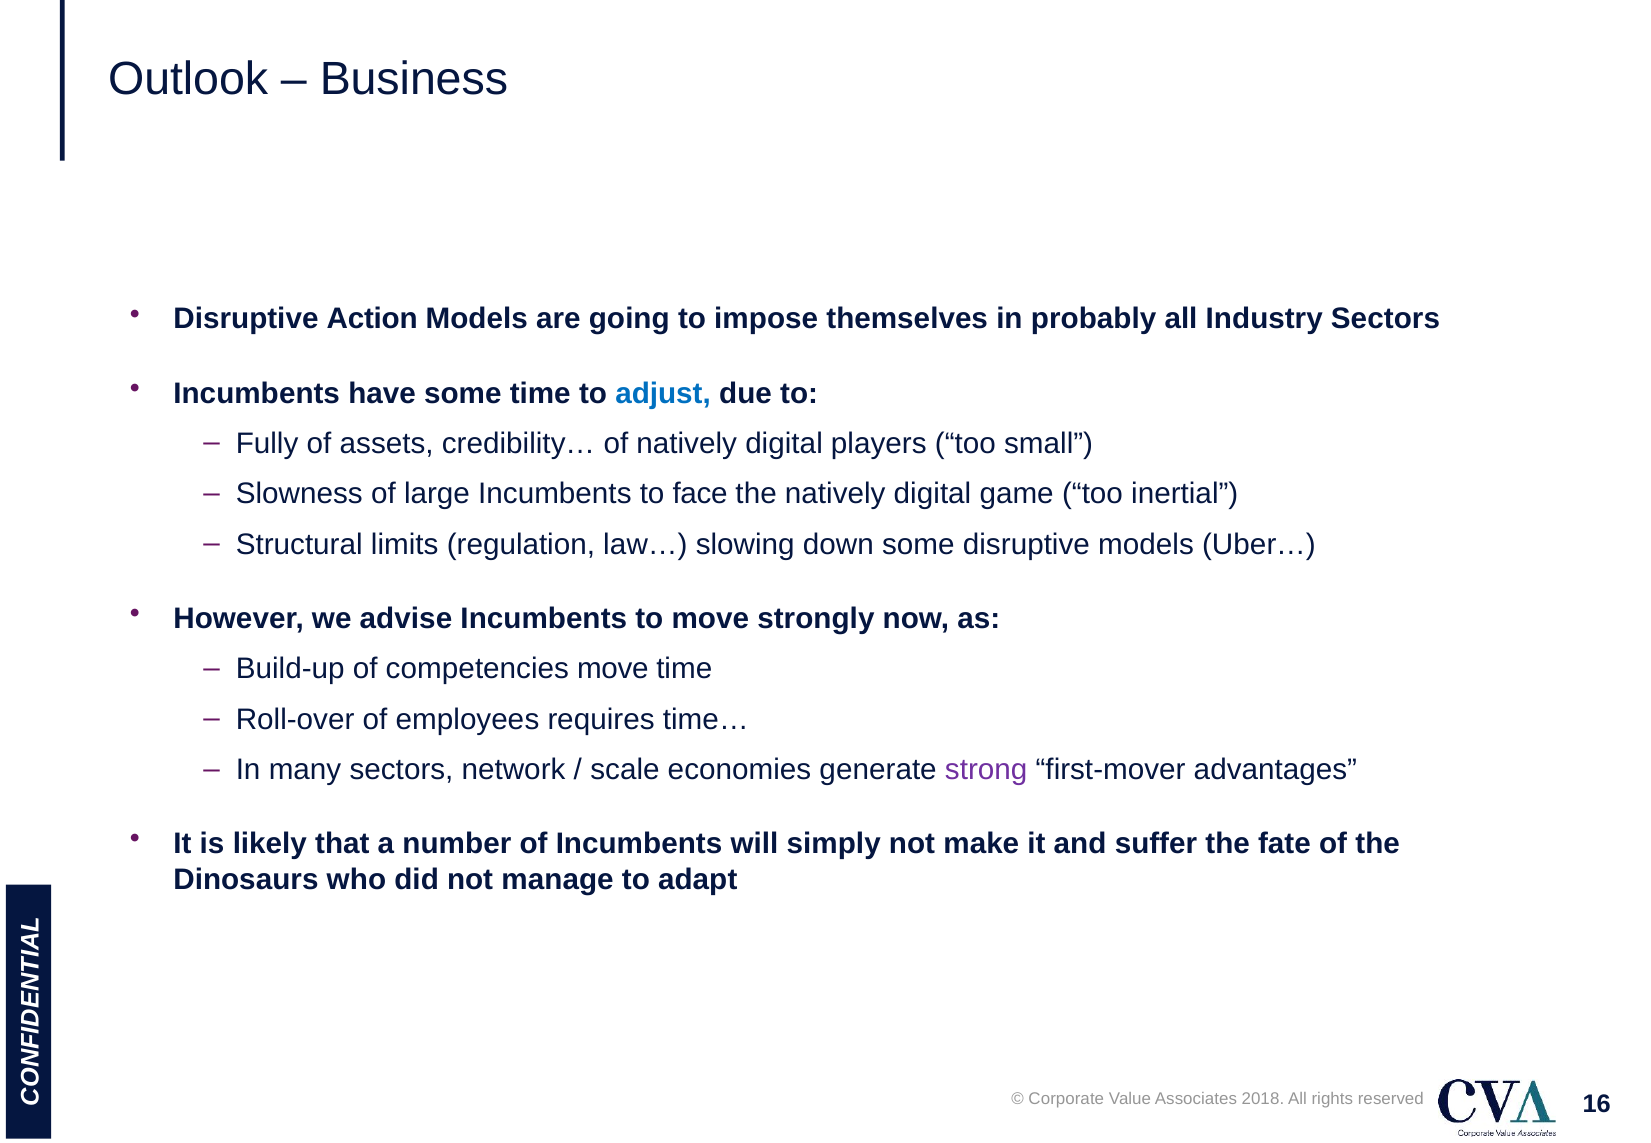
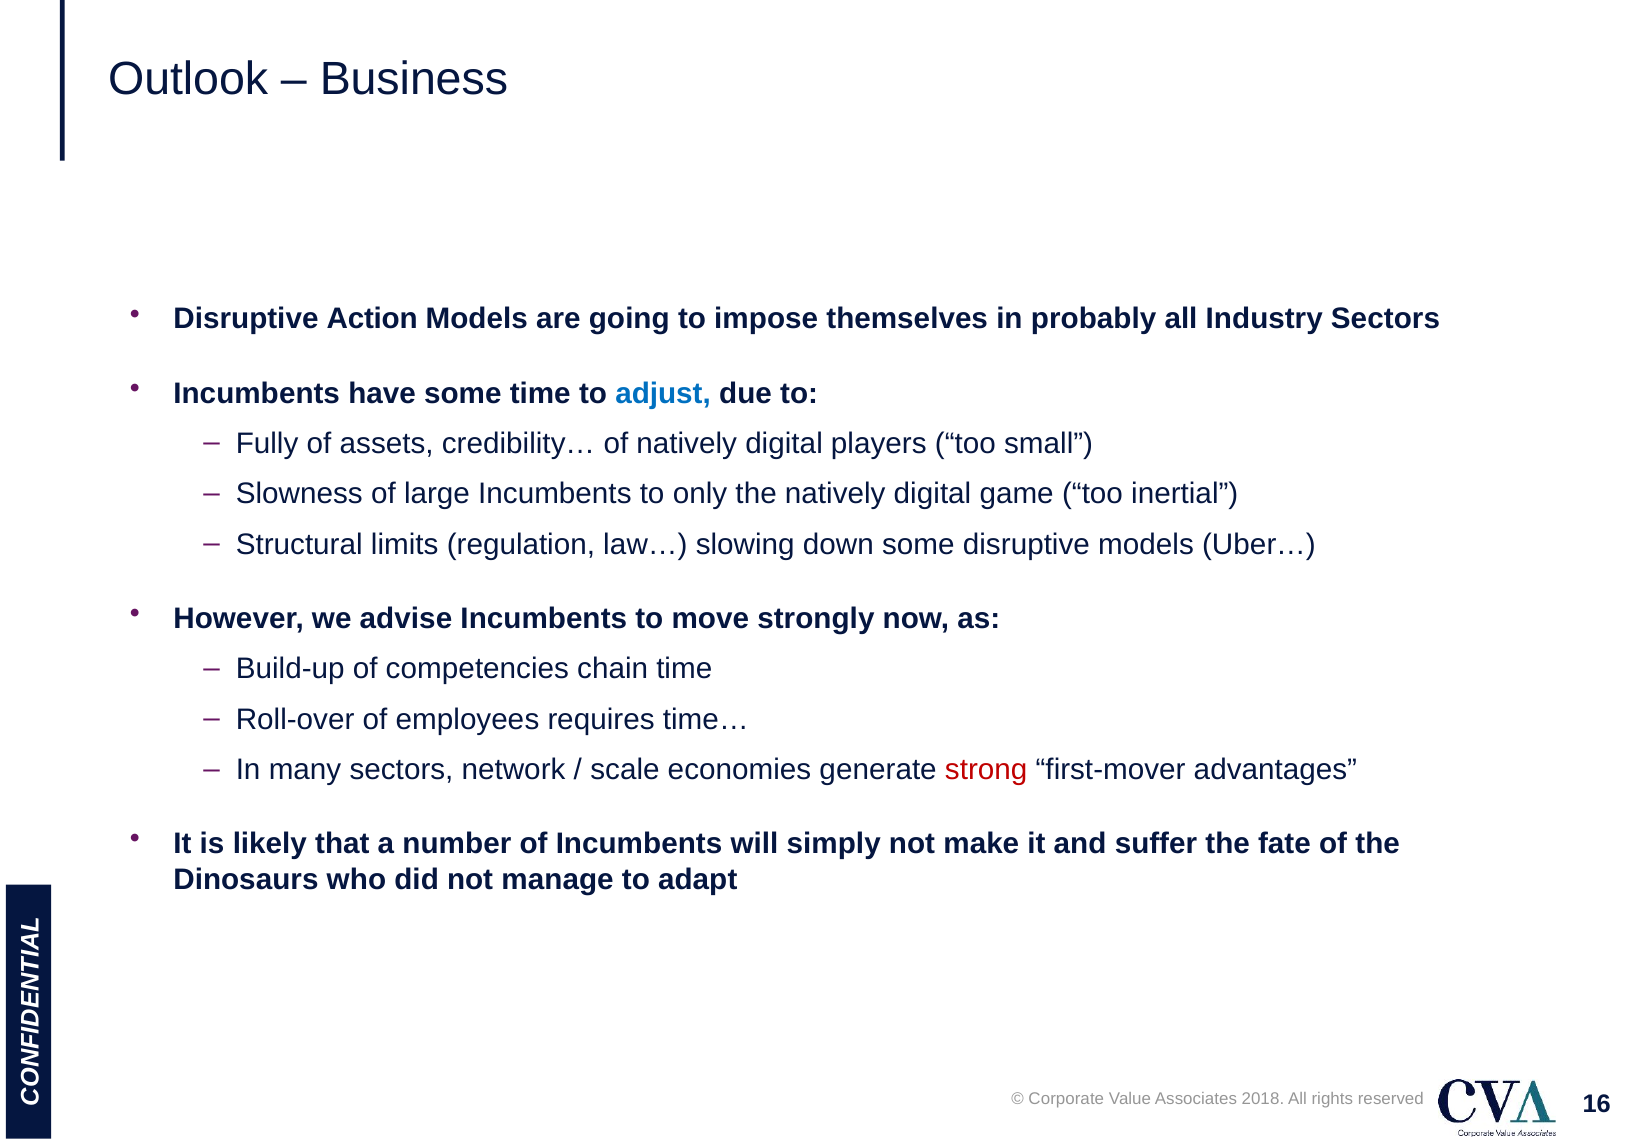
face: face -> only
competencies move: move -> chain
strong colour: purple -> red
